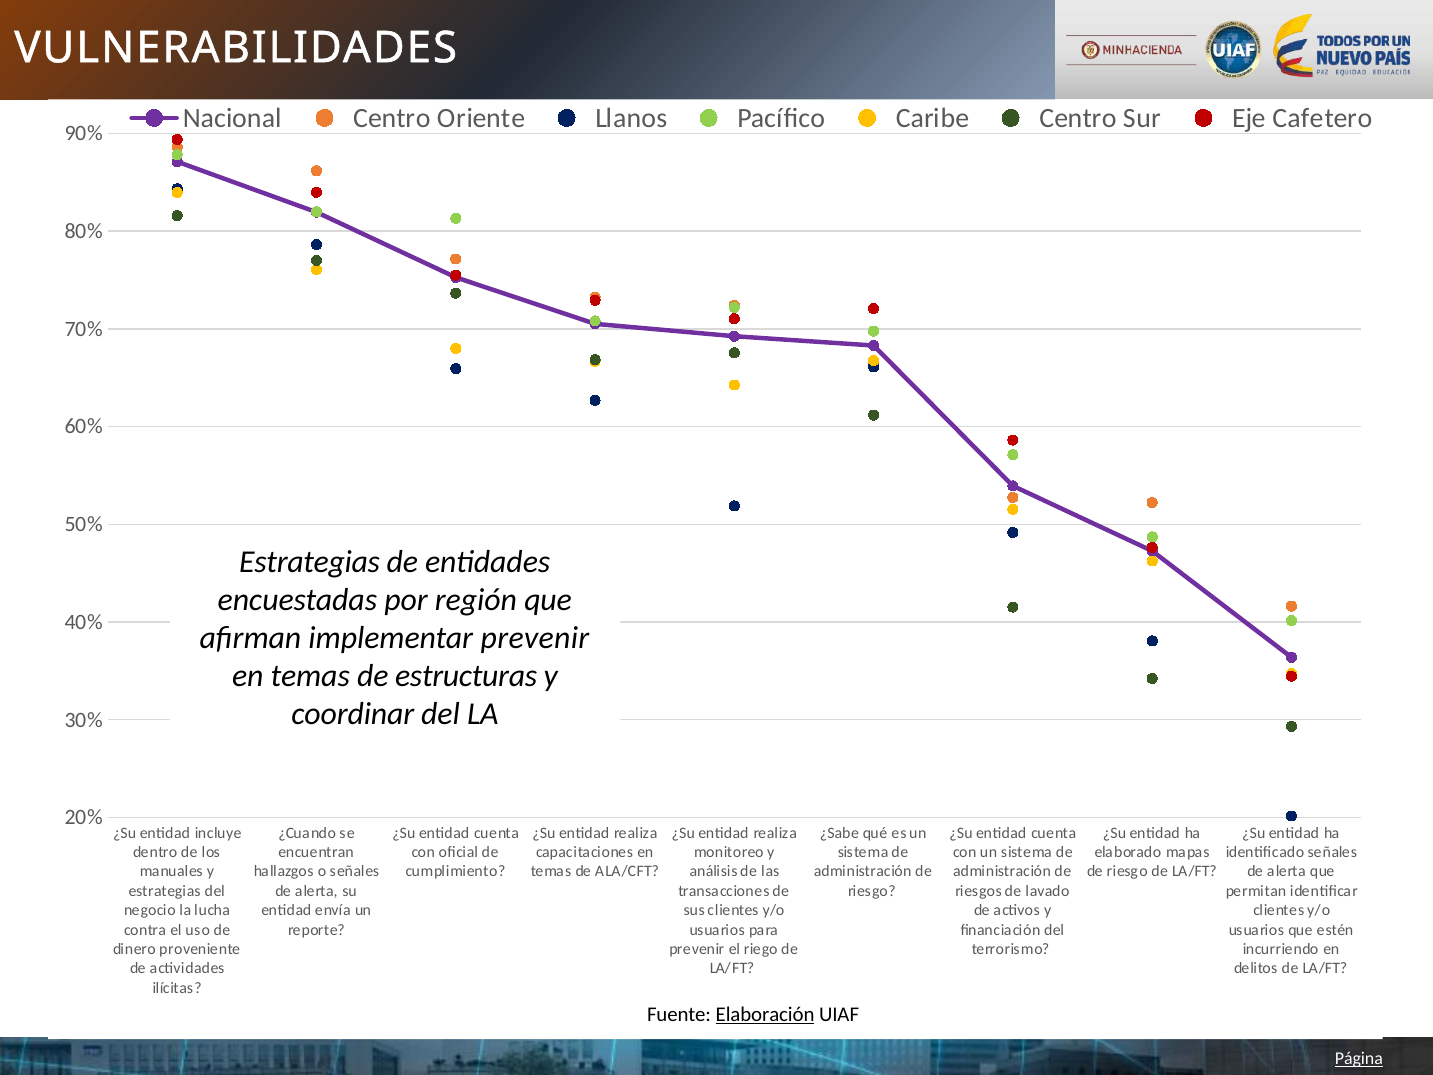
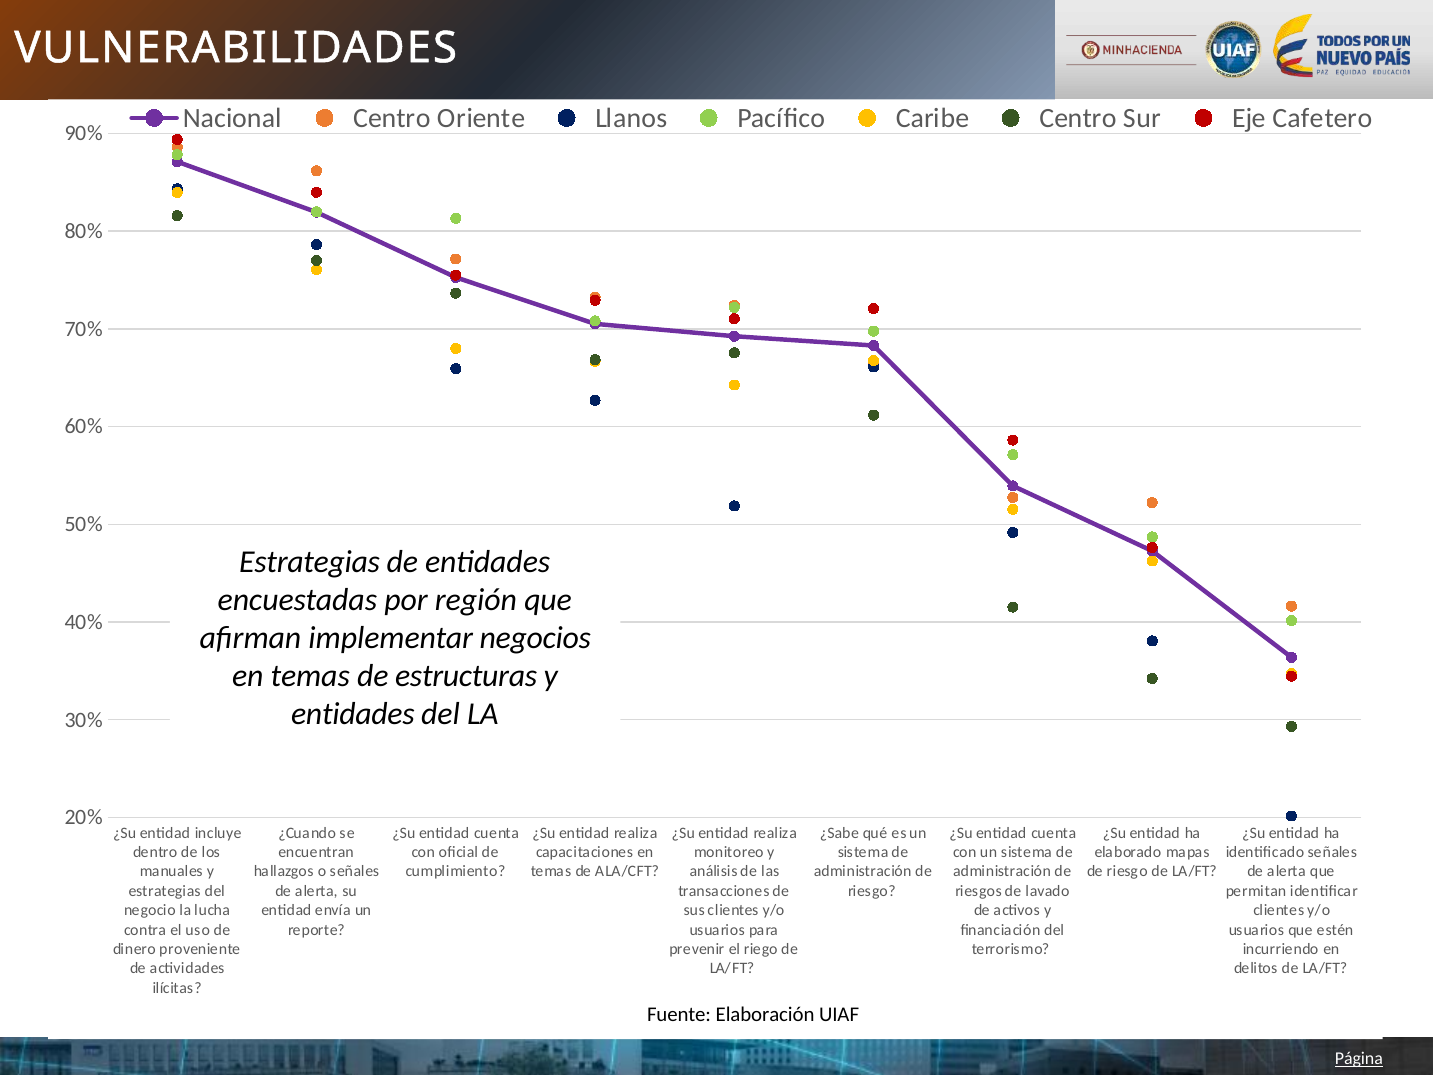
implementar prevenir: prevenir -> negocios
coordinar at (353, 714): coordinar -> entidades
Elaboración underline: present -> none
